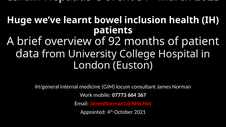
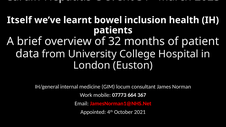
Huge: Huge -> Itself
92: 92 -> 32
